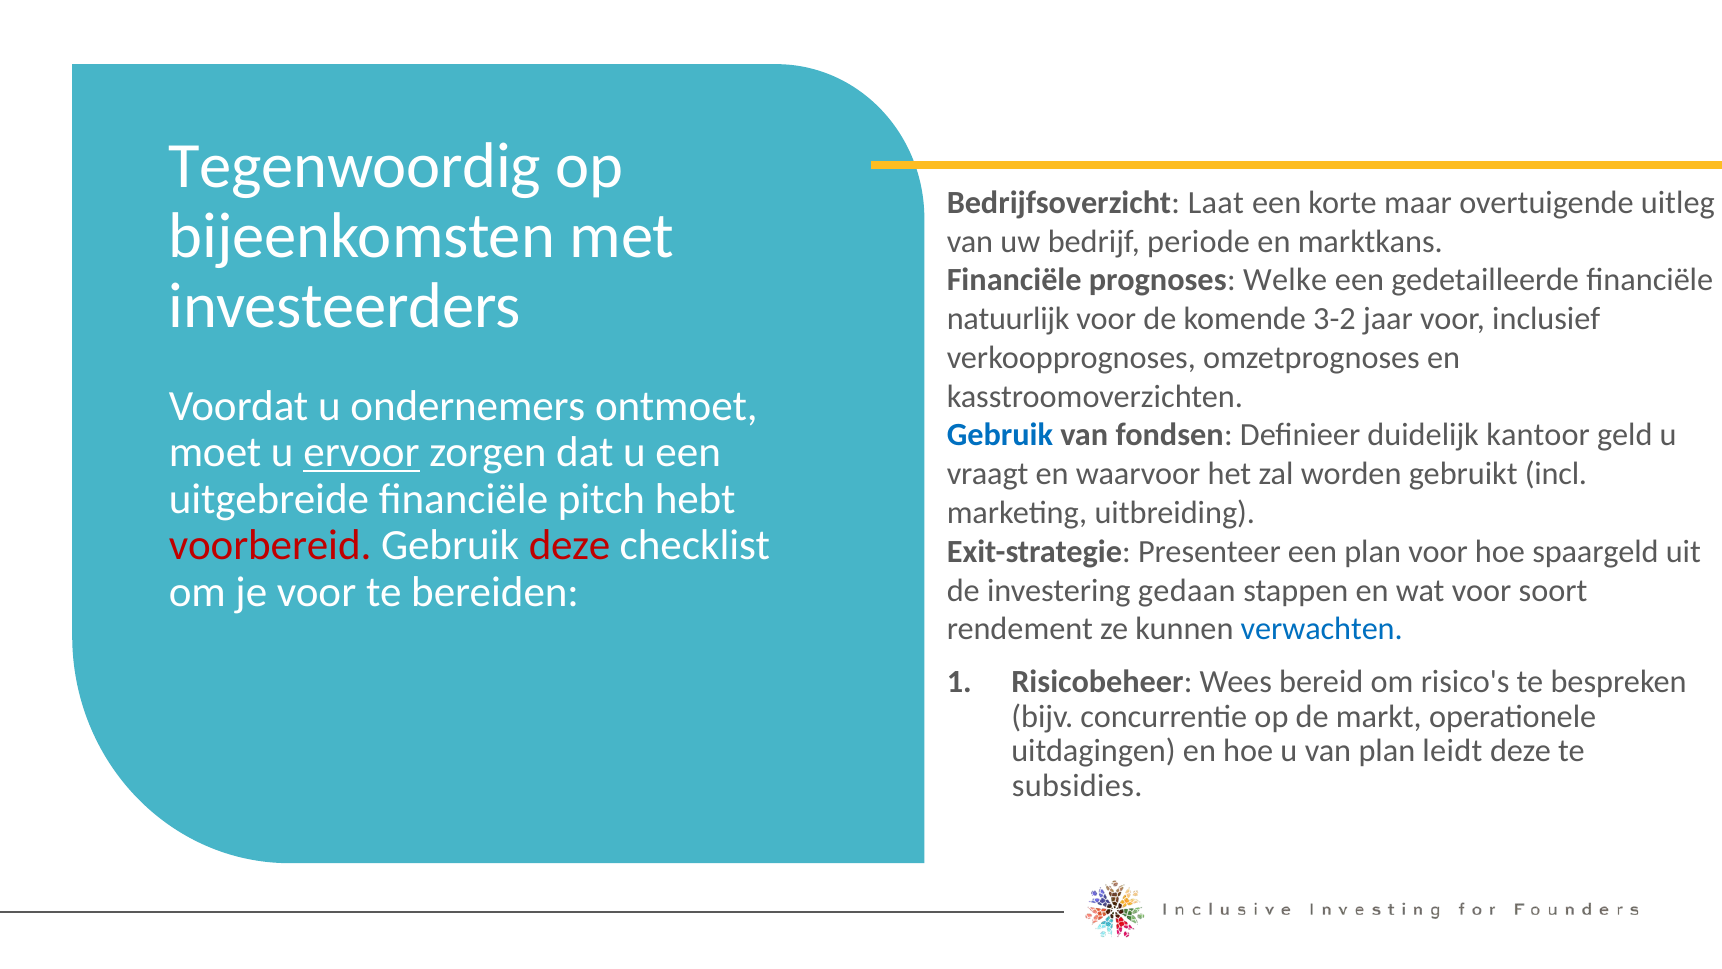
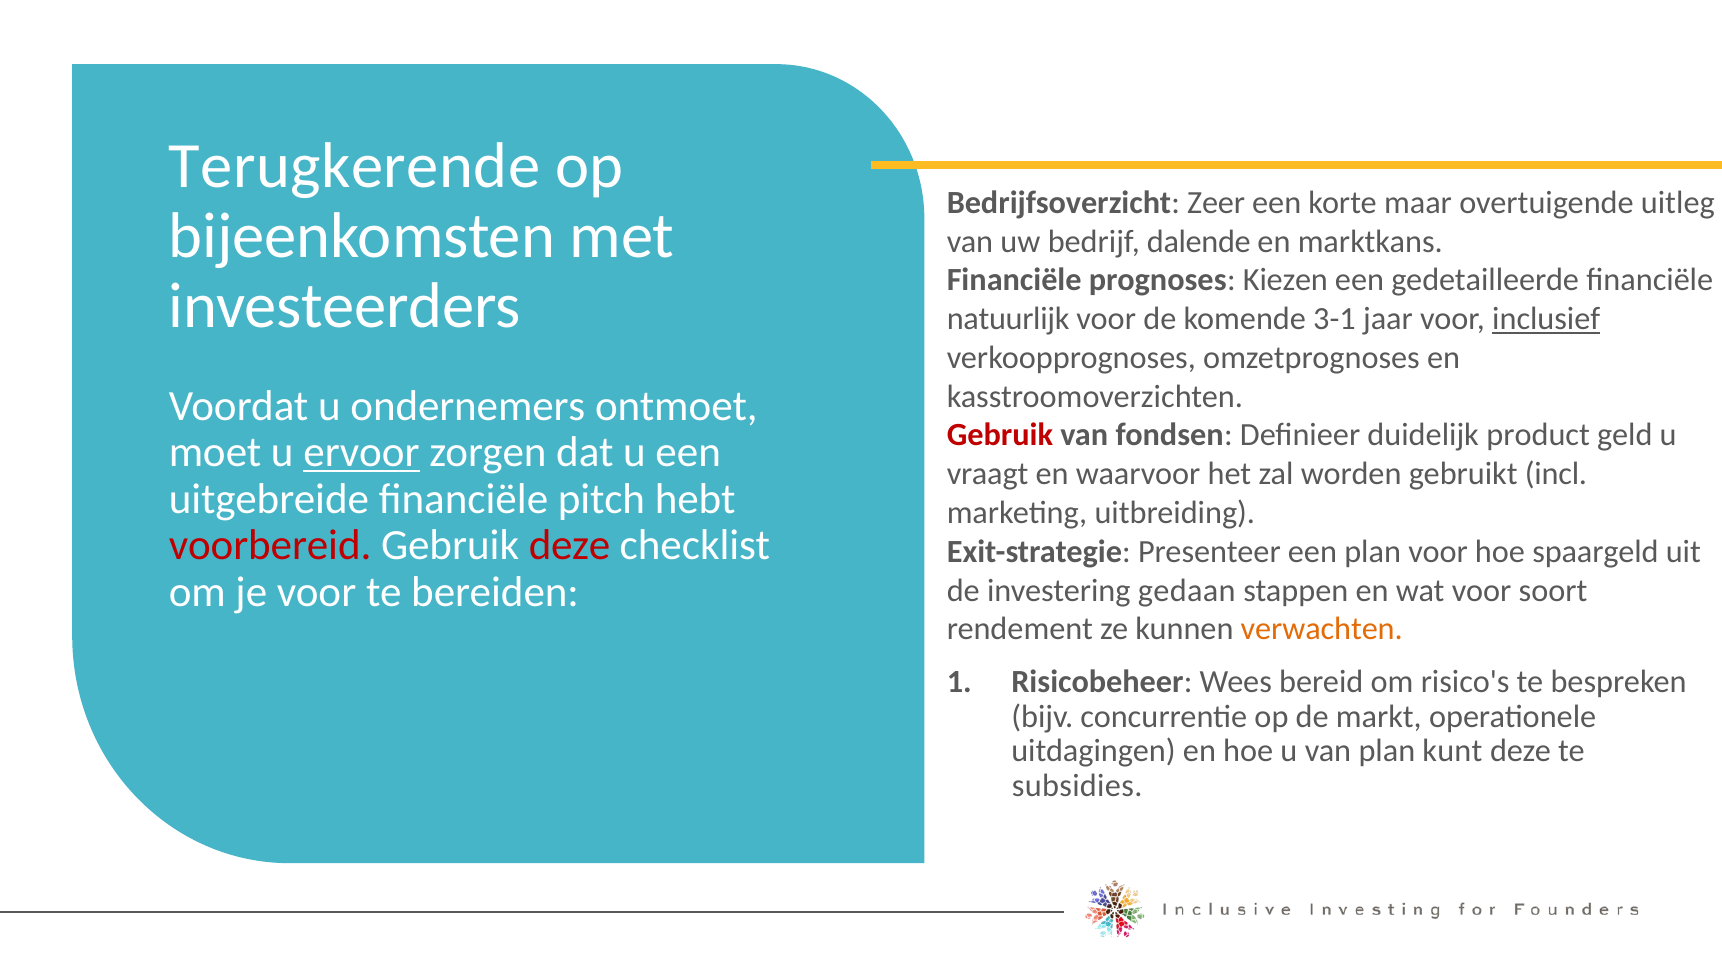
Tegenwoordig: Tegenwoordig -> Terugkerende
Laat: Laat -> Zeer
periode: periode -> dalende
Welke: Welke -> Kiezen
3-2: 3-2 -> 3-1
inclusief underline: none -> present
Gebruik at (1000, 435) colour: blue -> red
kantoor: kantoor -> product
verwachten colour: blue -> orange
leidt: leidt -> kunt
